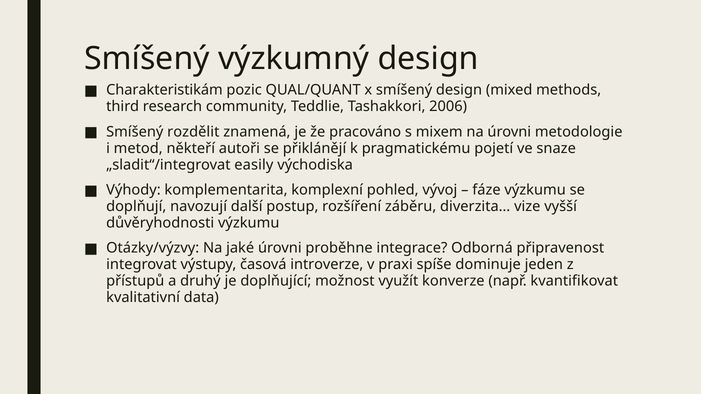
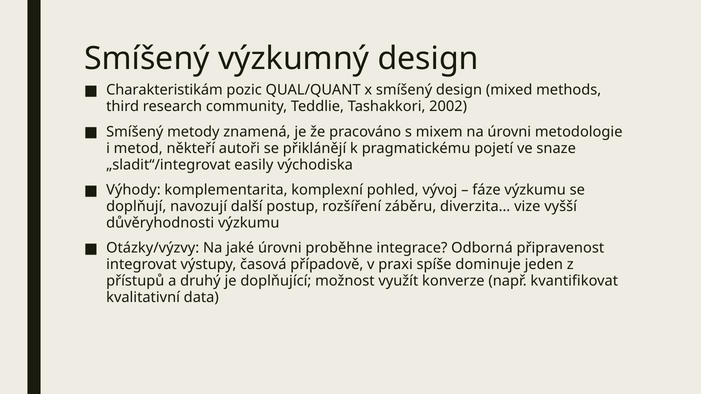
2006: 2006 -> 2002
rozdělit: rozdělit -> metody
introverze: introverze -> případově
